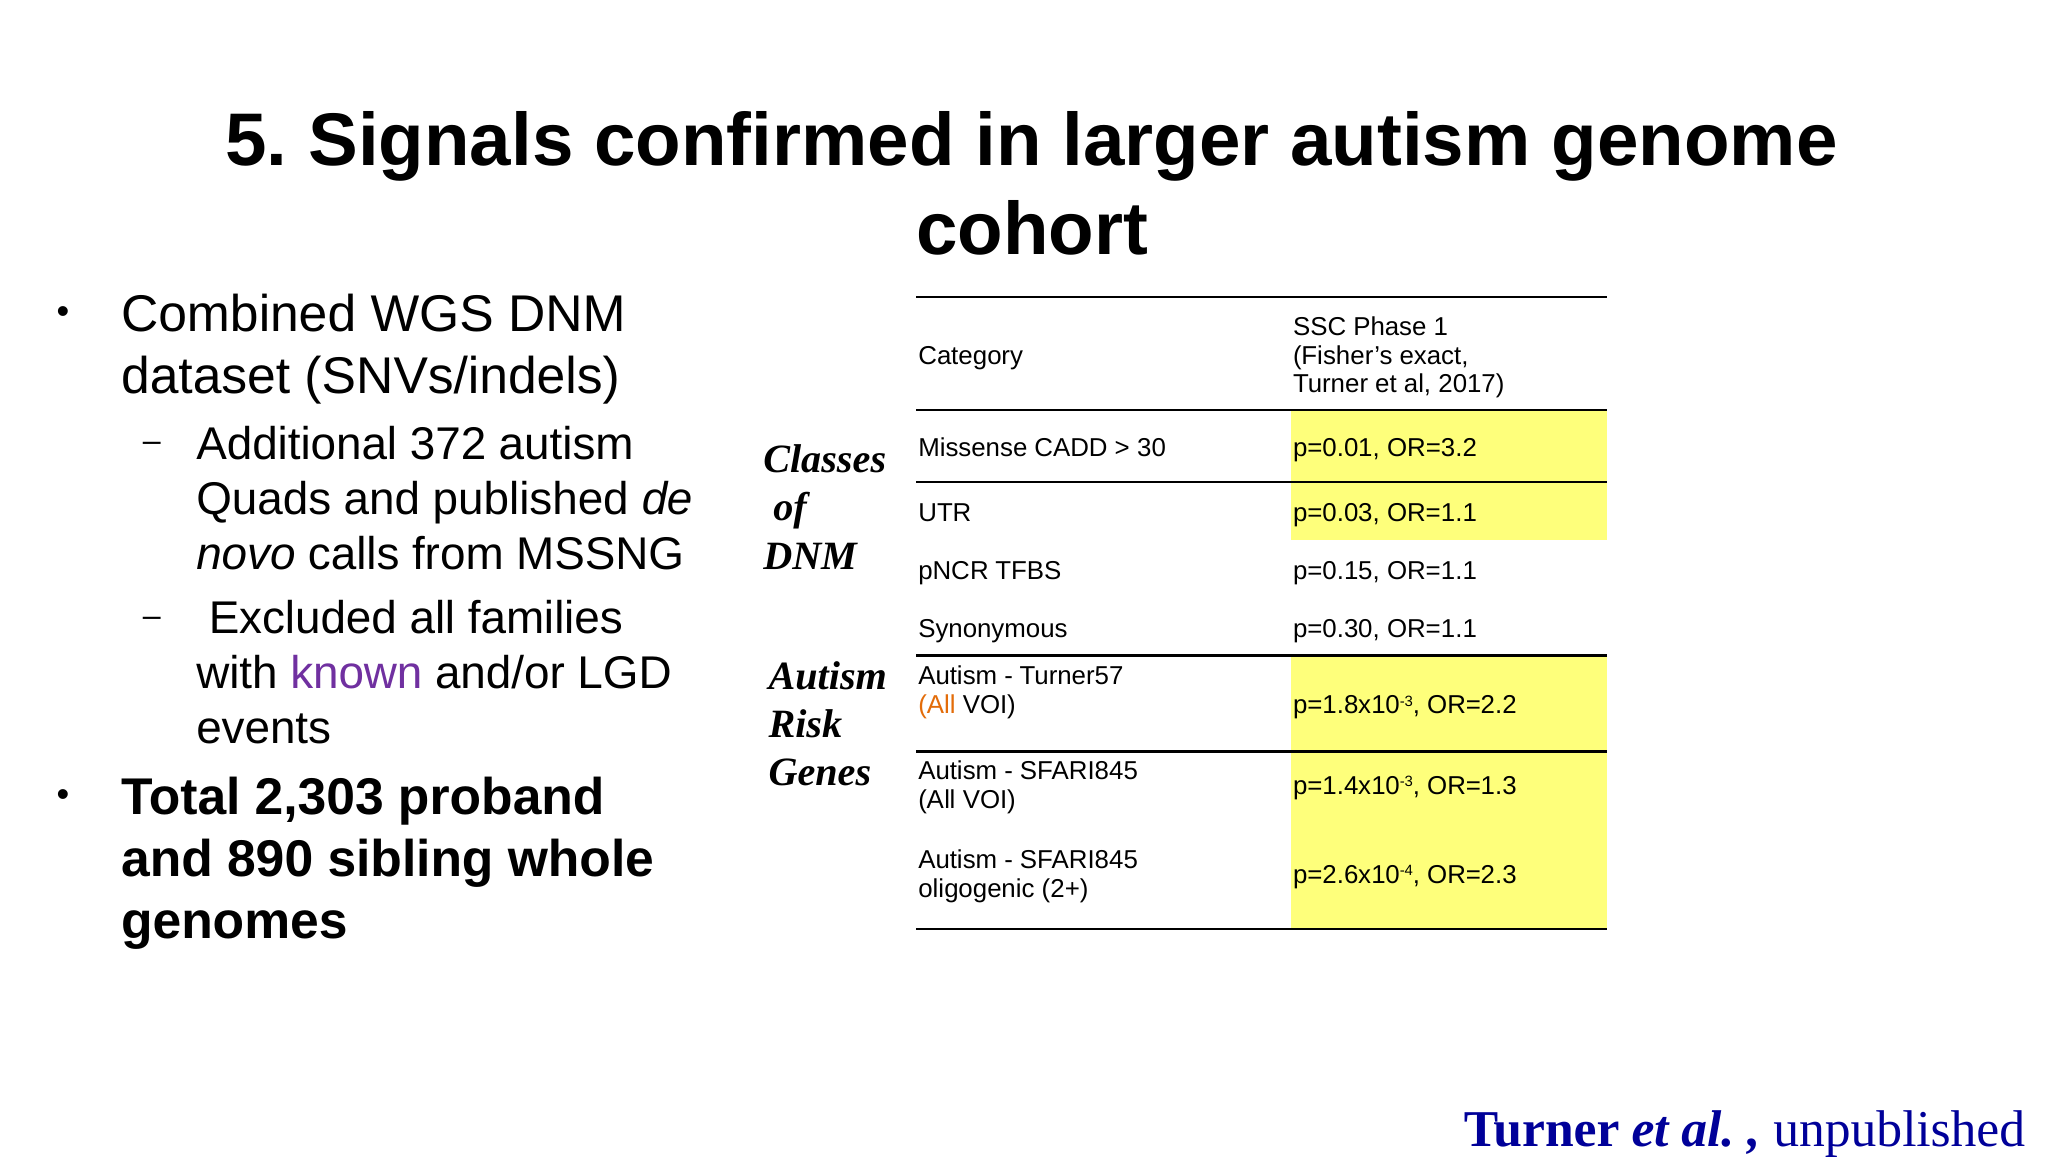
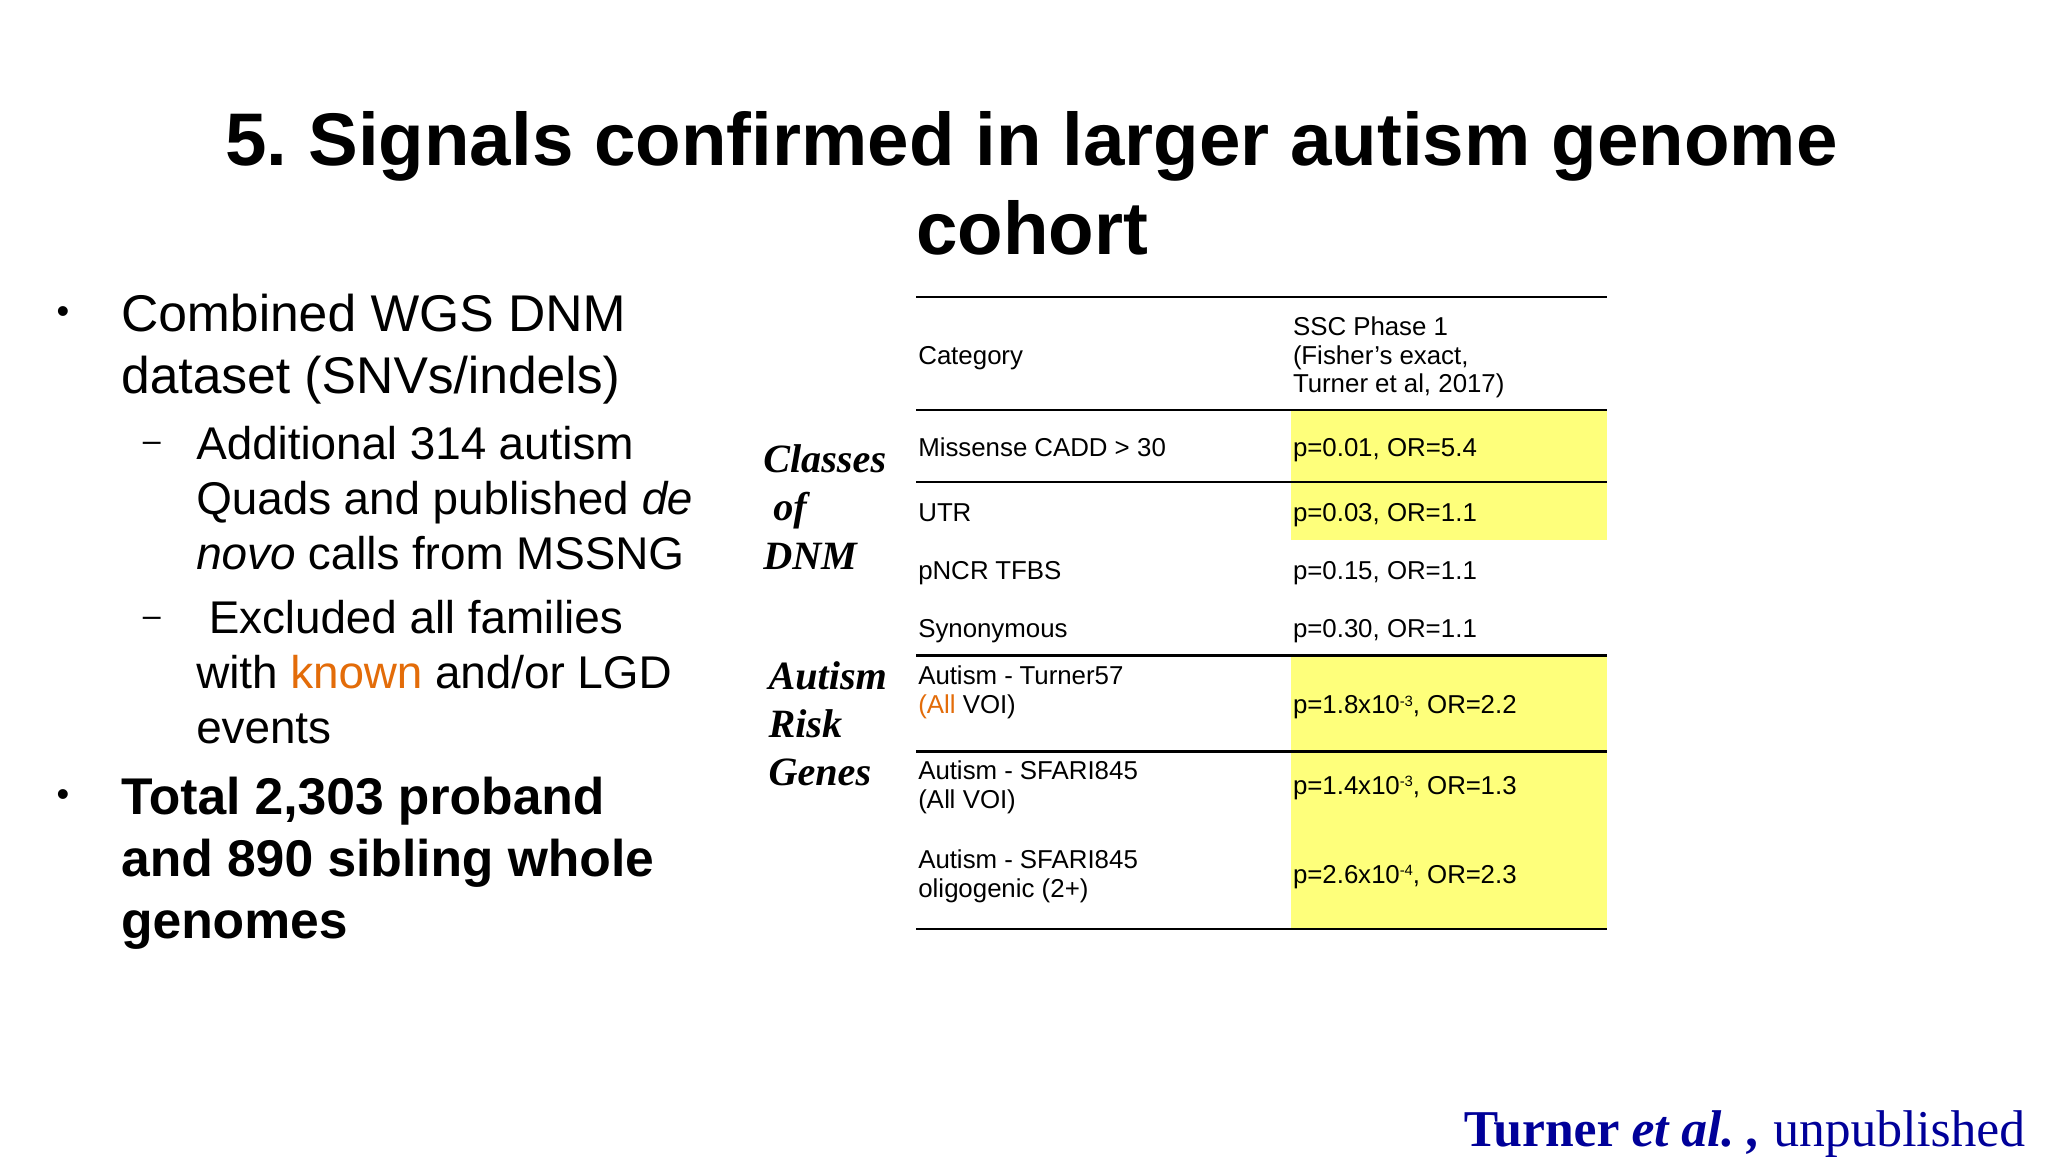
372: 372 -> 314
OR=3.2: OR=3.2 -> OR=5.4
known colour: purple -> orange
